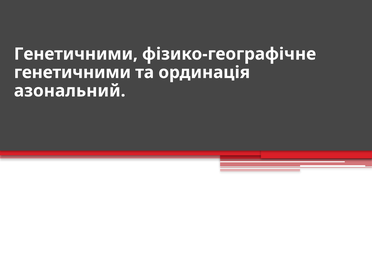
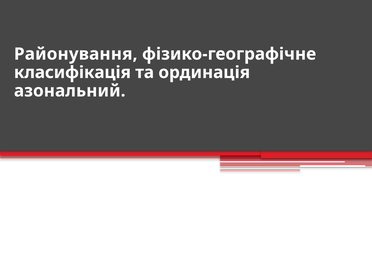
Генетичними at (76, 54): Генетичними -> Районування
генетичними at (72, 72): генетичними -> класифікація
